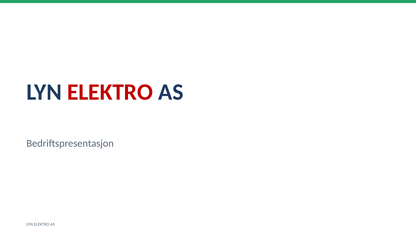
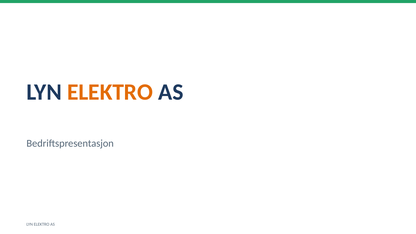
ELEKTRO at (110, 92) colour: red -> orange
